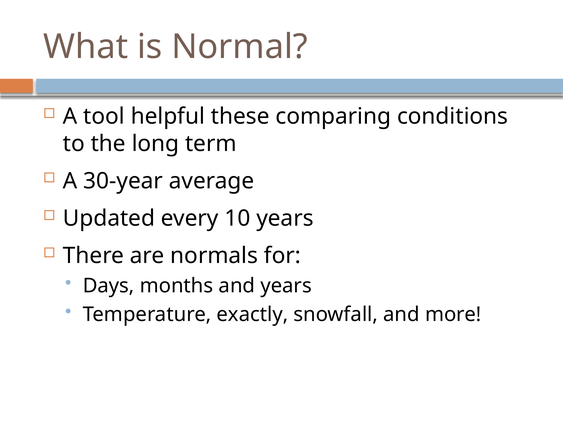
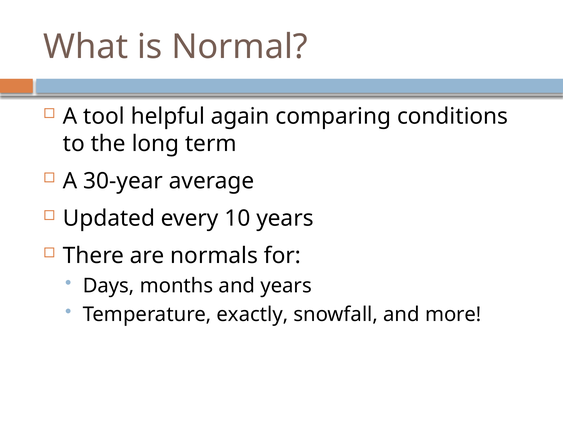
these: these -> again
